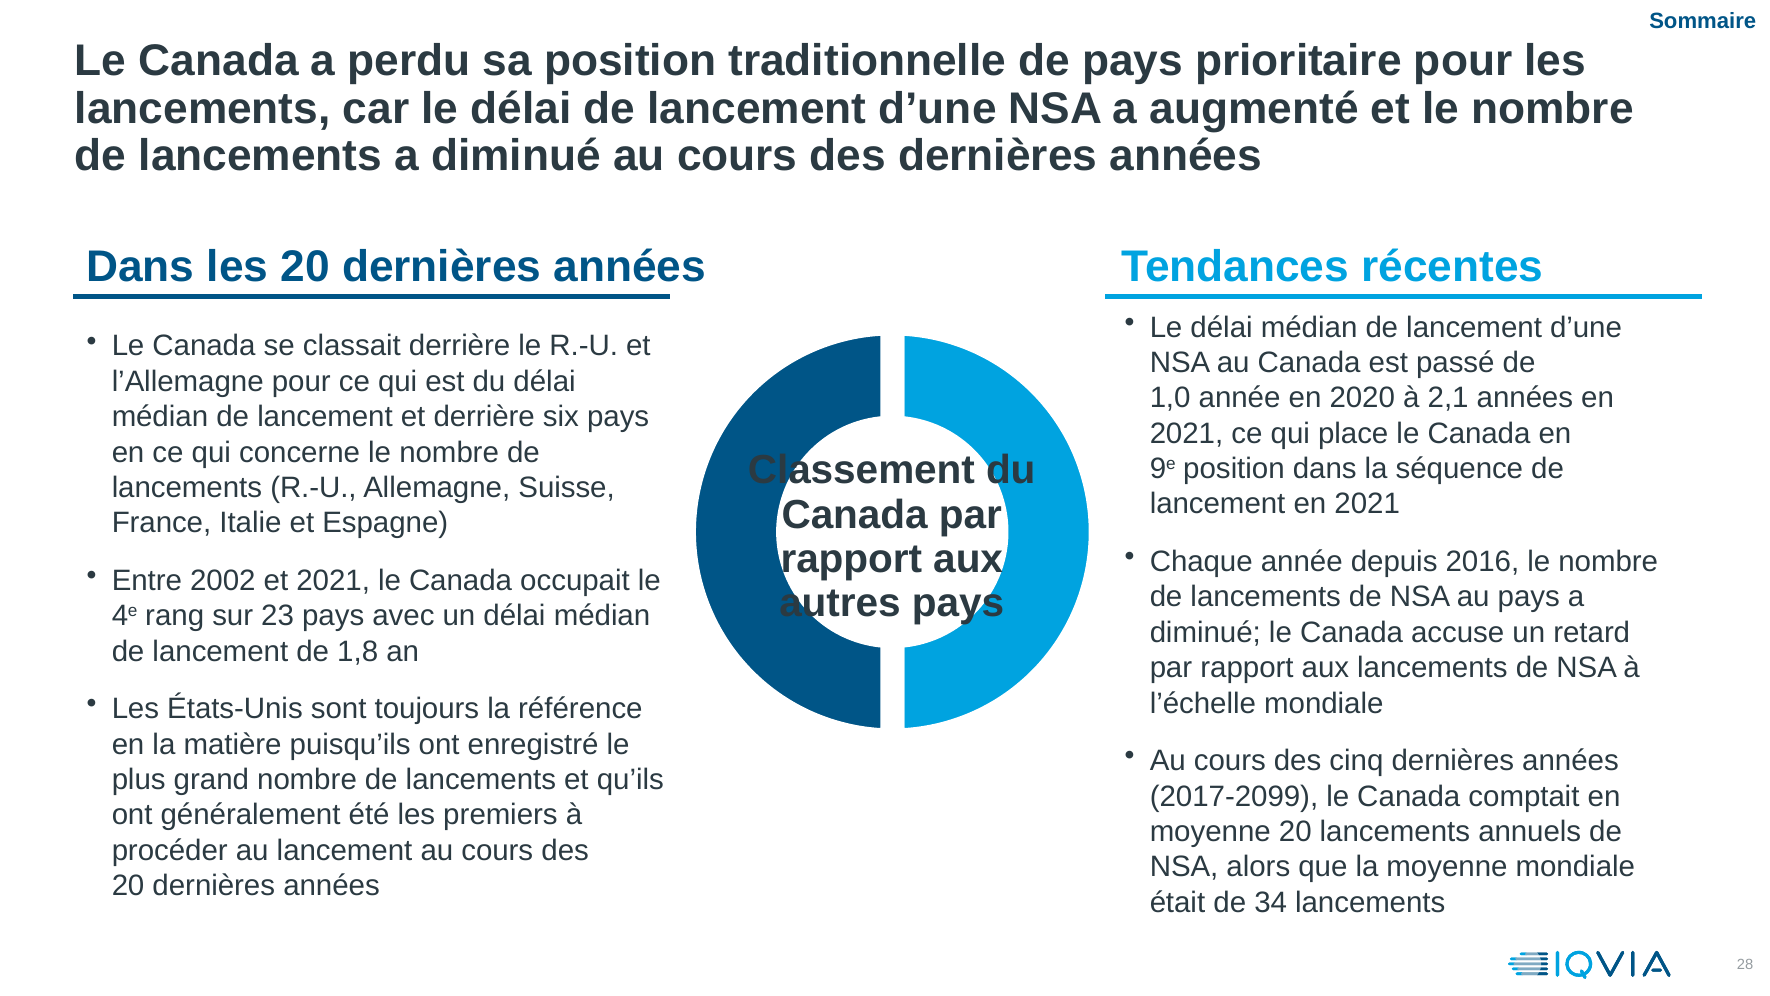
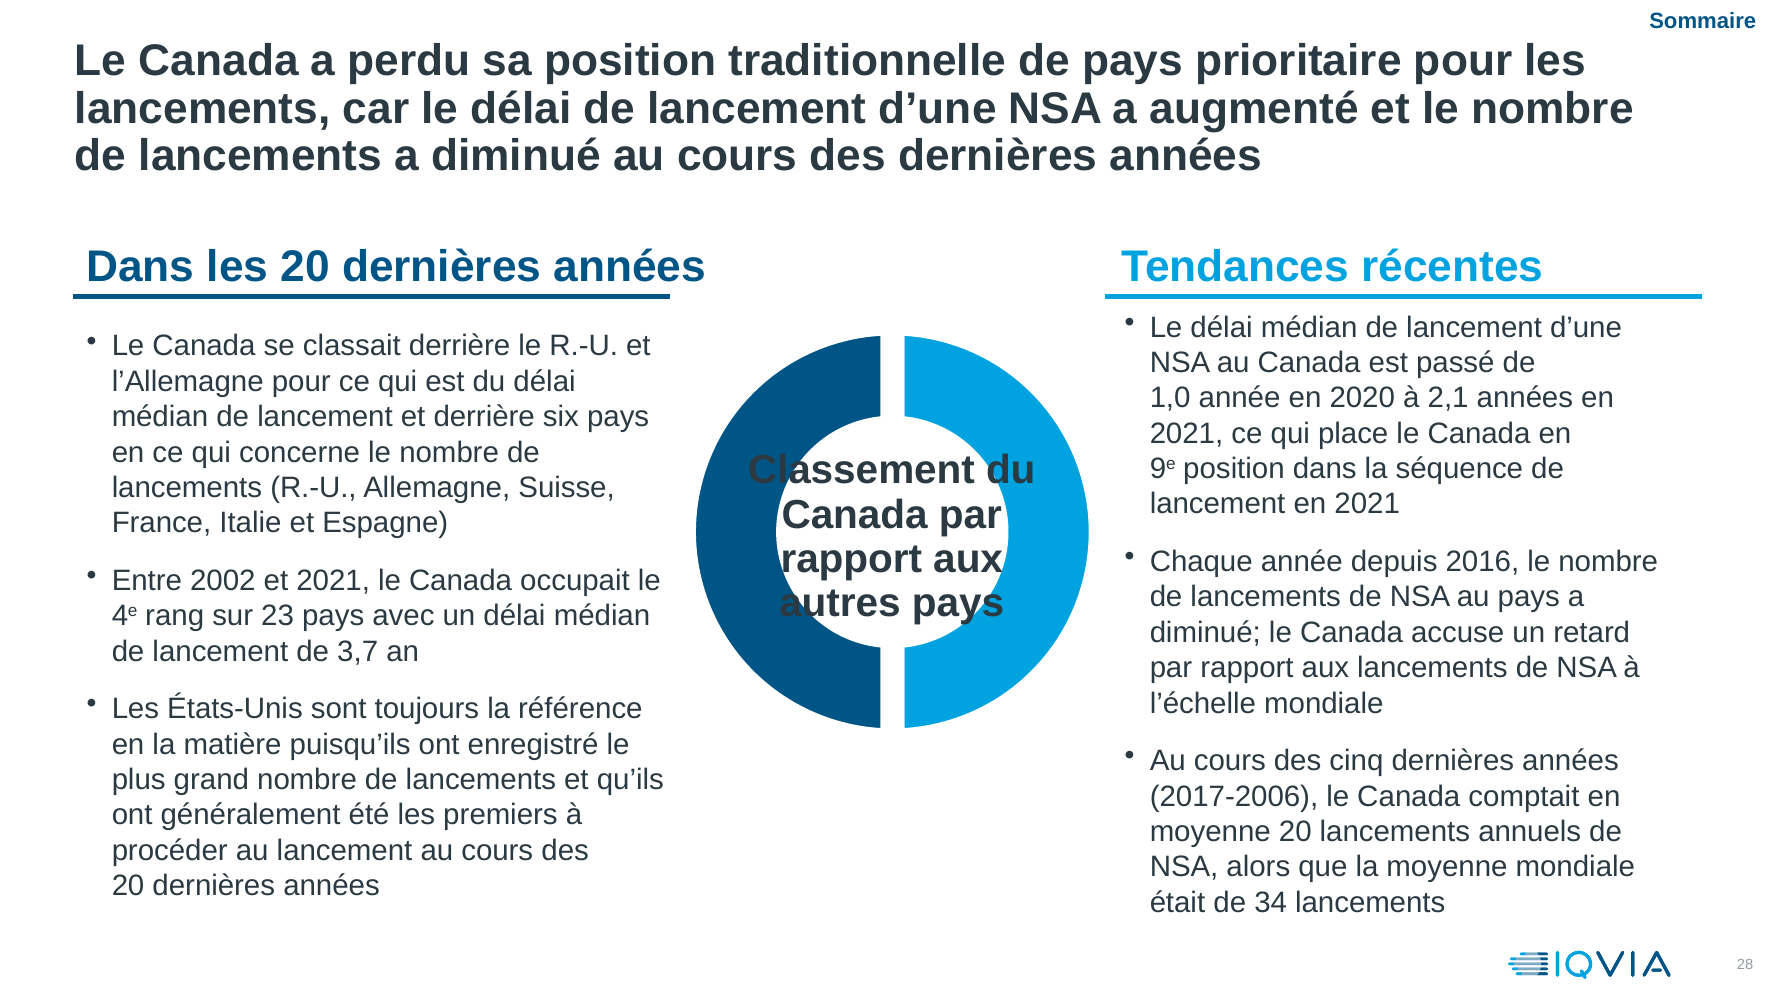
1,8: 1,8 -> 3,7
2017-2099: 2017-2099 -> 2017-2006
